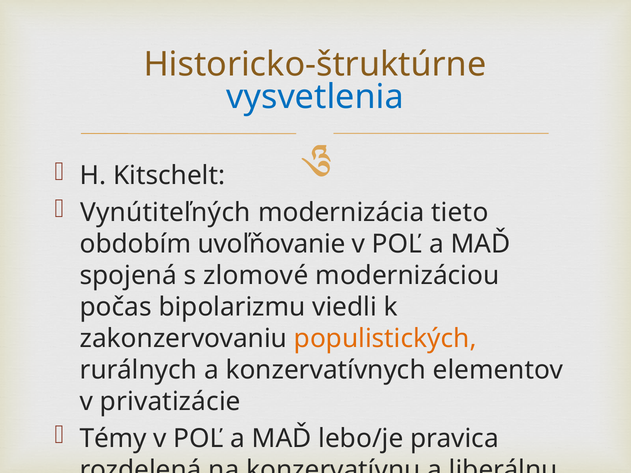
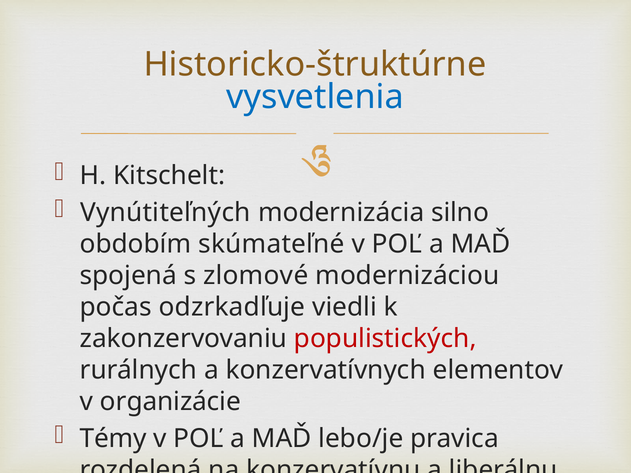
tieto: tieto -> silno
uvoľňovanie: uvoľňovanie -> skúmateľné
bipolarizmu: bipolarizmu -> odzrkadľuje
populistických colour: orange -> red
privatizácie: privatizácie -> organizácie
